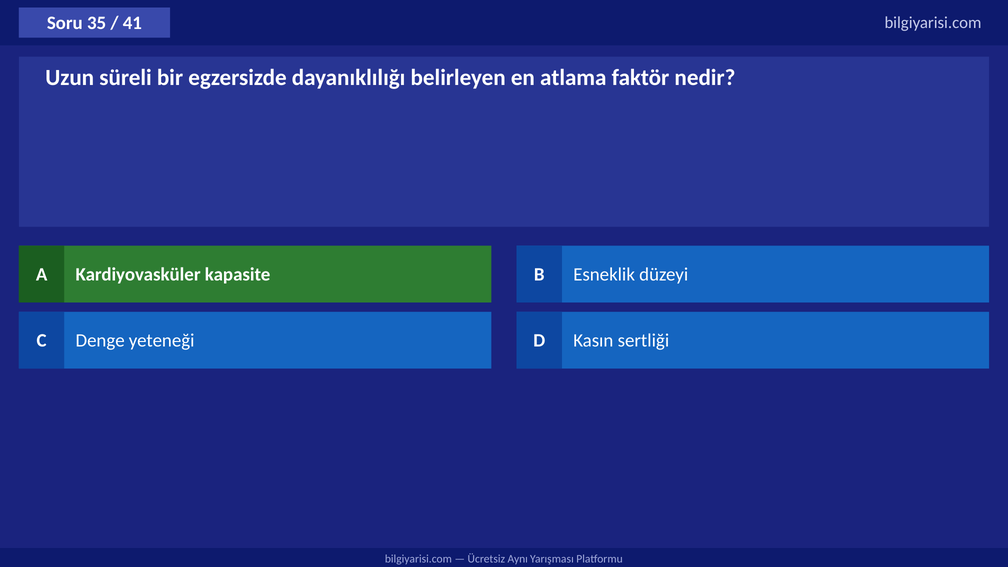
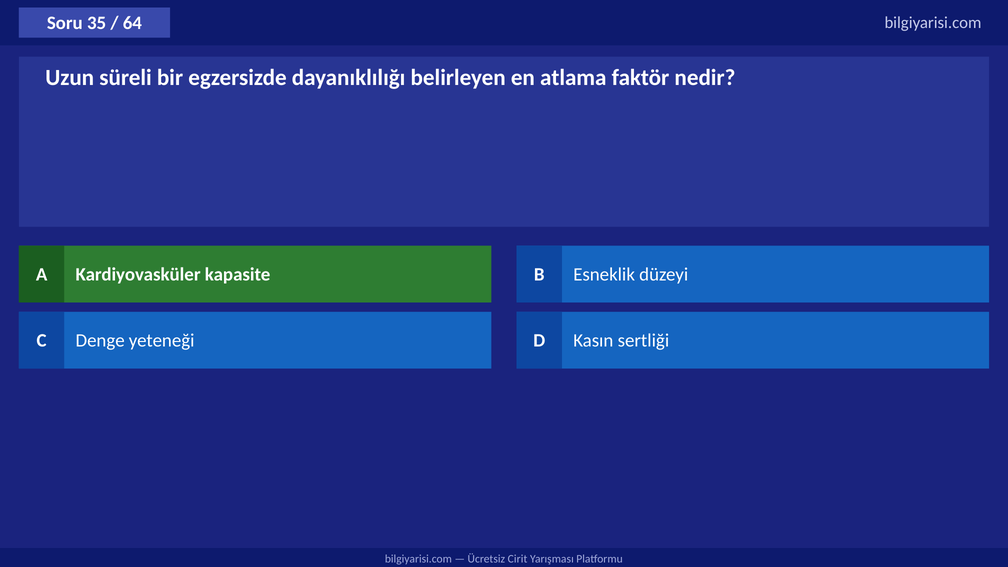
41: 41 -> 64
Aynı: Aynı -> Cirit
